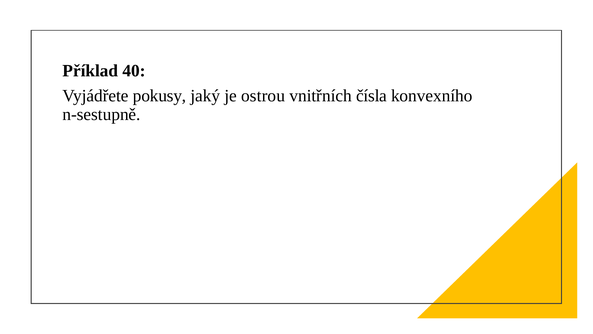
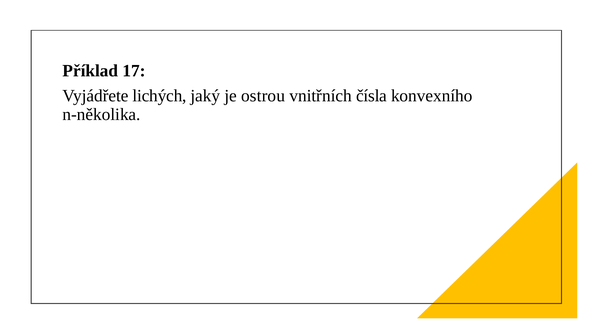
40: 40 -> 17
pokusy: pokusy -> lichých
n-sestupně: n-sestupně -> n-několika
